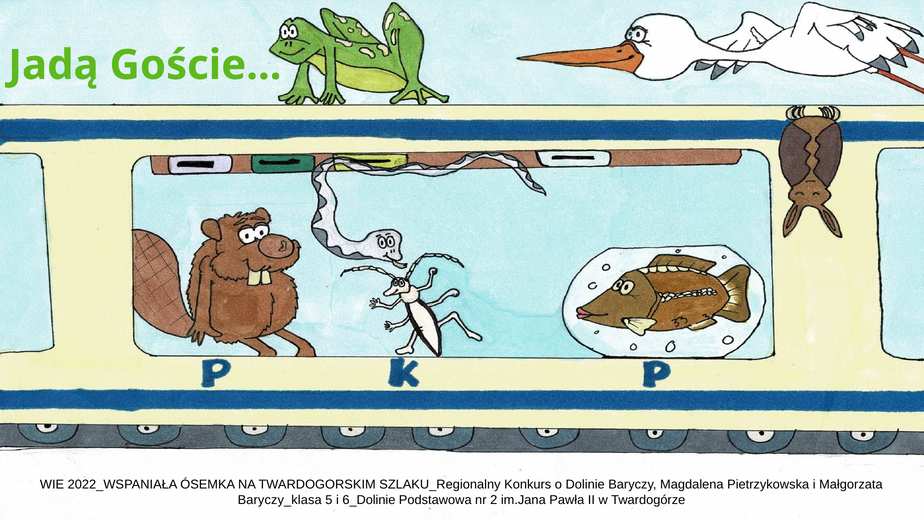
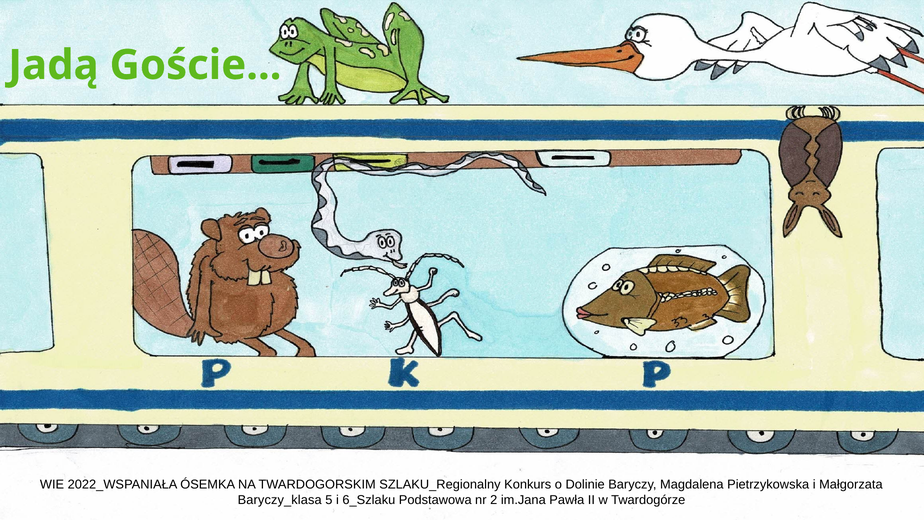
6_Dolinie: 6_Dolinie -> 6_Szlaku
